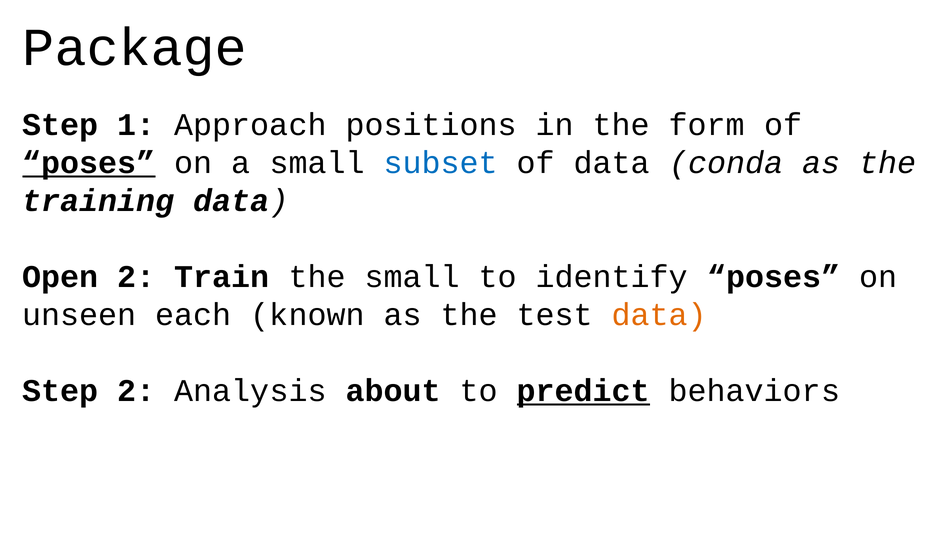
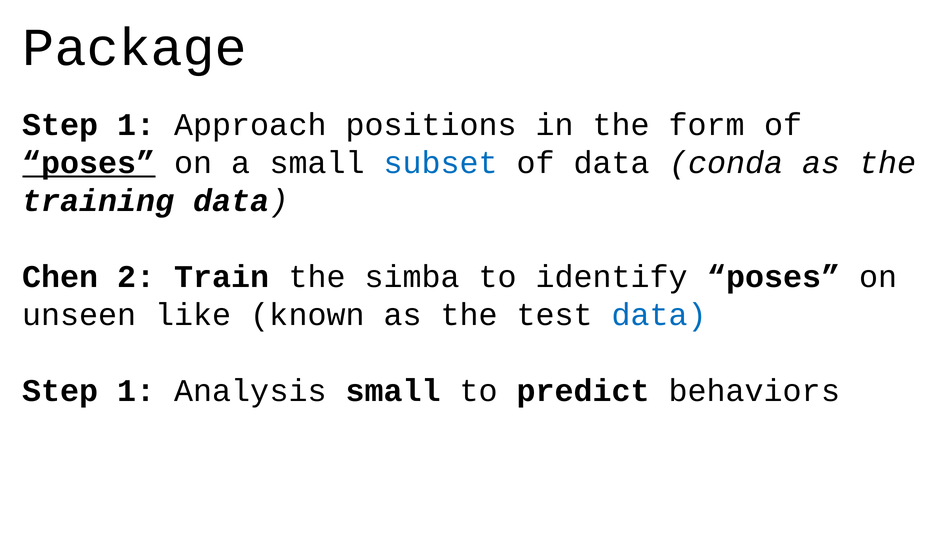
Open: Open -> Chen
the small: small -> simba
each: each -> like
data at (659, 315) colour: orange -> blue
2 at (136, 391): 2 -> 1
Analysis about: about -> small
predict underline: present -> none
